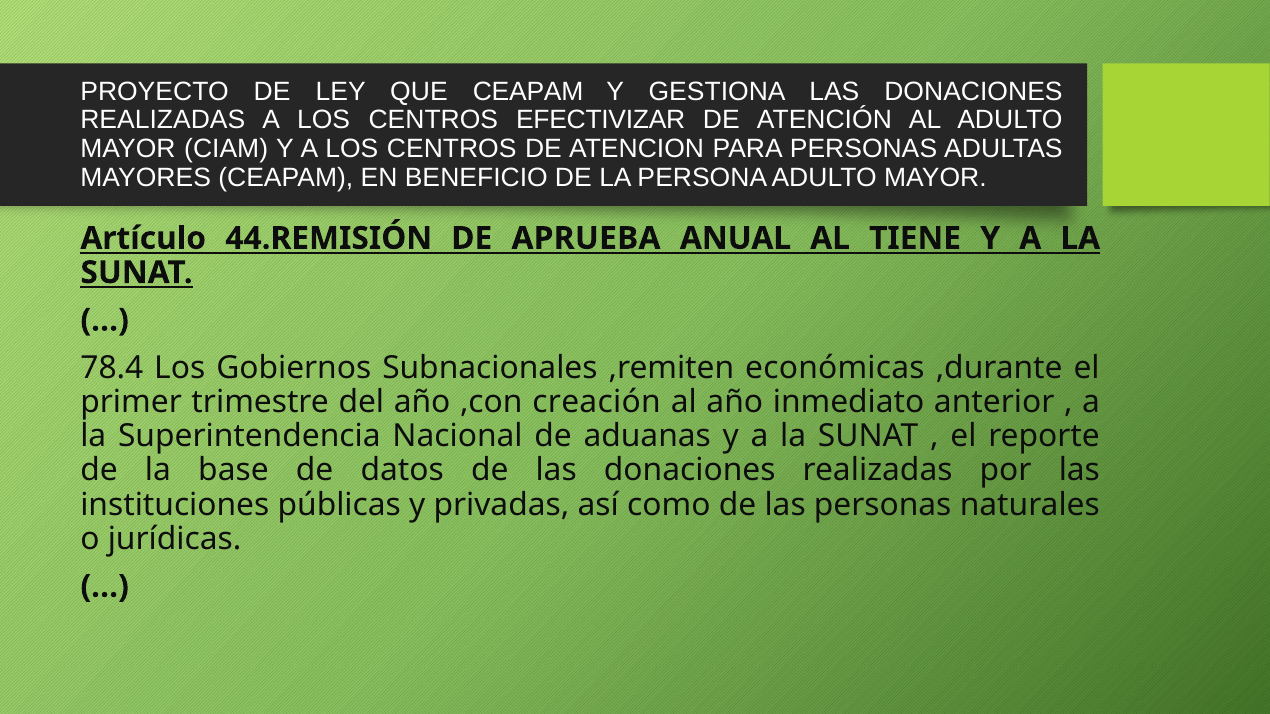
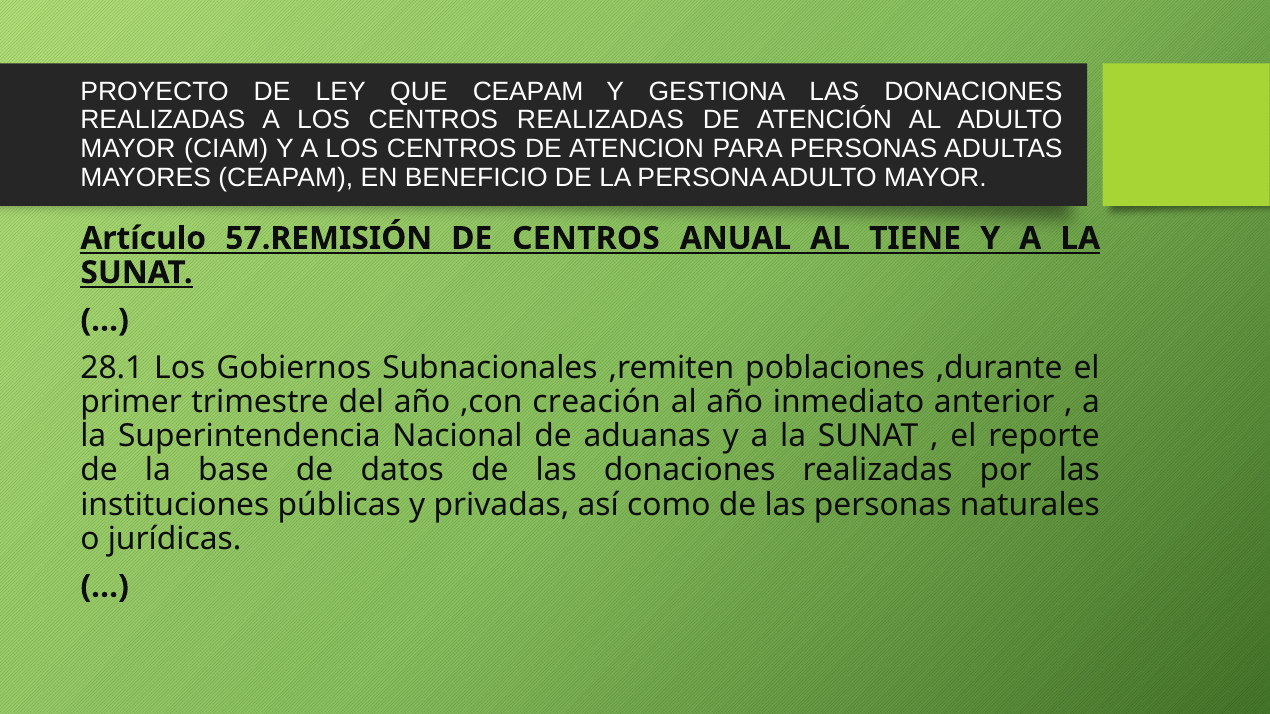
CENTROS EFECTIVIZAR: EFECTIVIZAR -> REALIZADAS
44.REMISIÓN: 44.REMISIÓN -> 57.REMISIÓN
DE APRUEBA: APRUEBA -> CENTROS
78.4: 78.4 -> 28.1
económicas: económicas -> poblaciones
